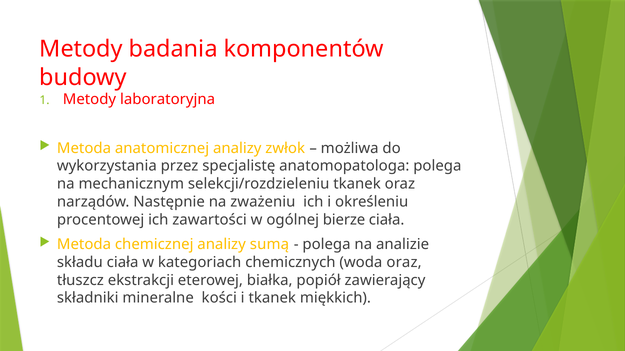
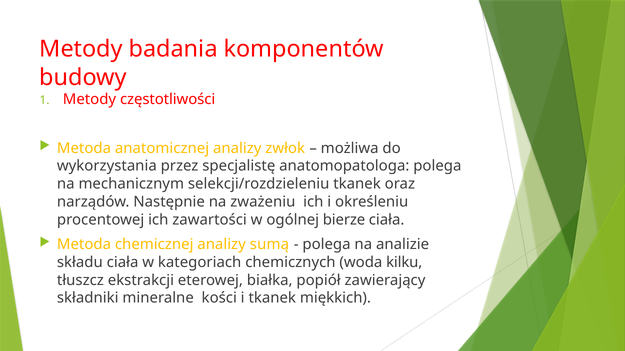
laboratoryjna: laboratoryjna -> częstotliwości
woda oraz: oraz -> kilku
